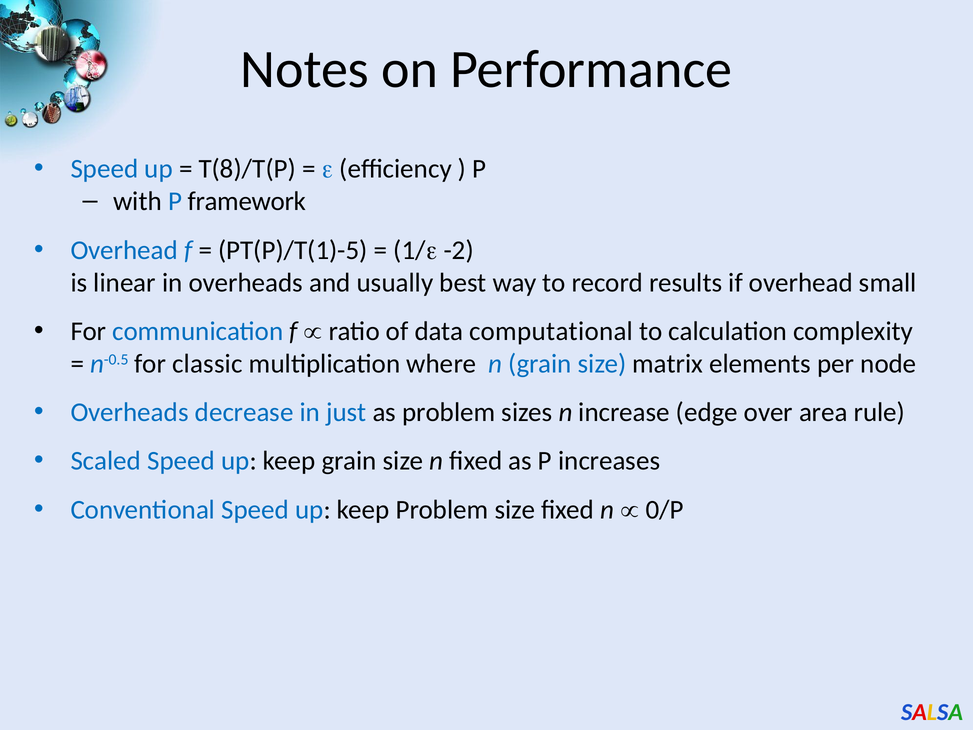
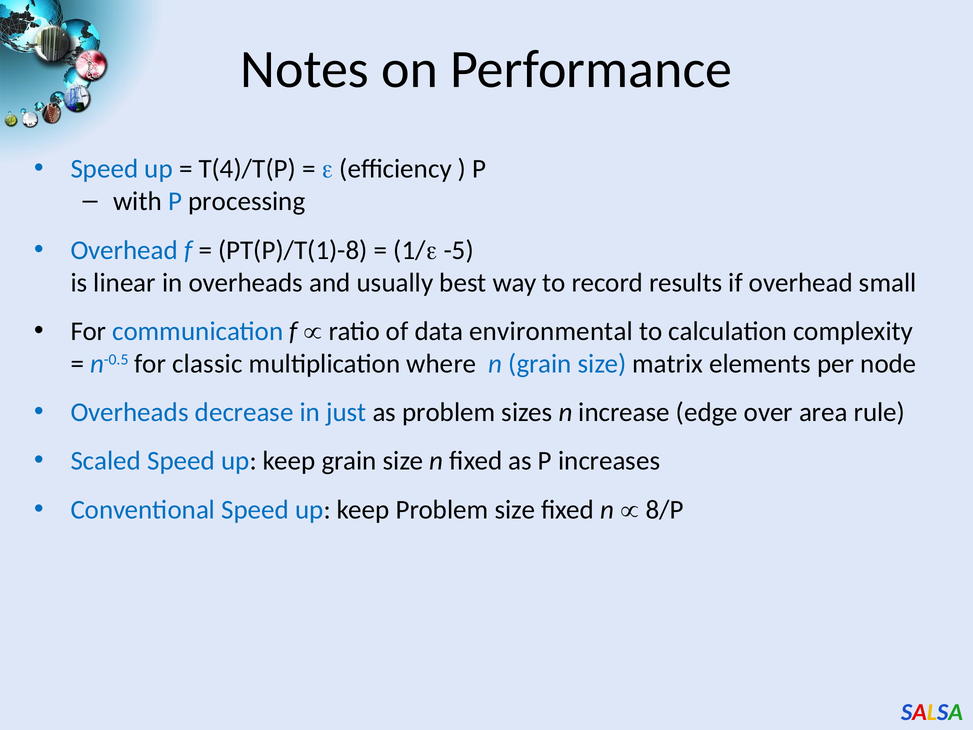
T(8)/T(P: T(8)/T(P -> T(4)/T(P
framework: framework -> processing
PT(P)/T(1)-5: PT(P)/T(1)-5 -> PT(P)/T(1)-8
-2: -2 -> -5
computational: computational -> environmental
0/P: 0/P -> 8/P
